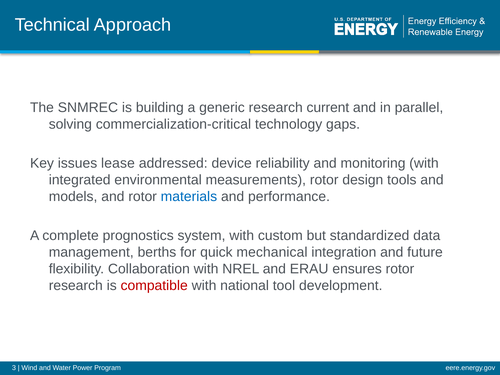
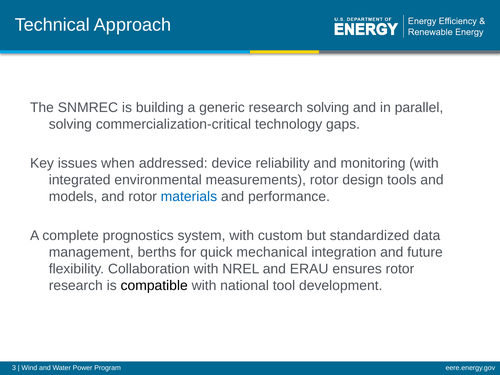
research current: current -> solving
lease: lease -> when
compatible colour: red -> black
